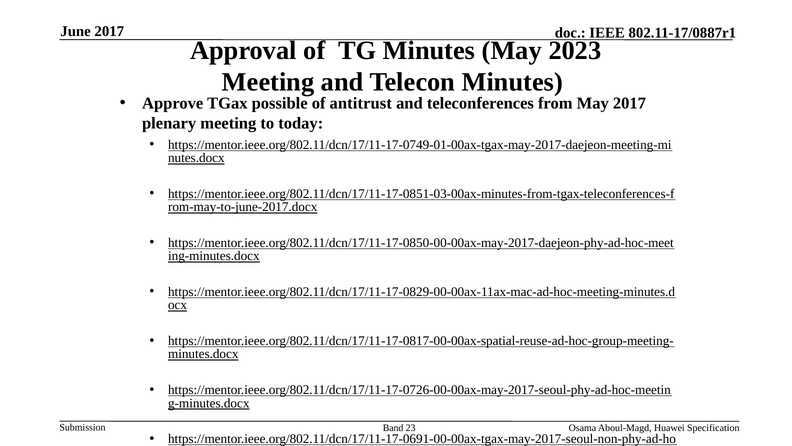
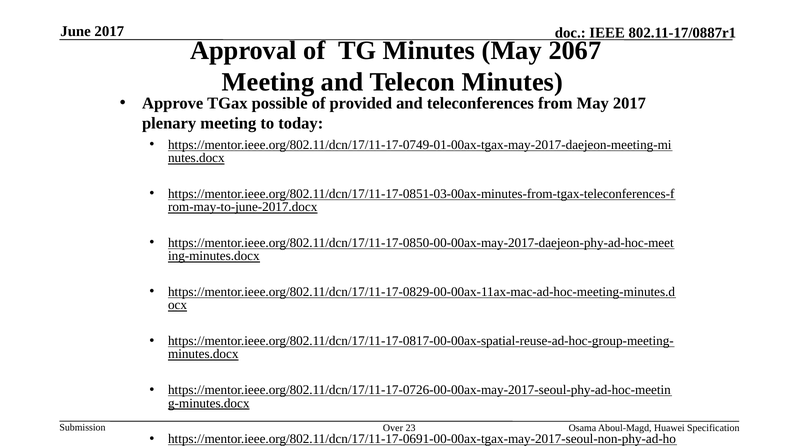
2023: 2023 -> 2067
antitrust: antitrust -> provided
Band: Band -> Over
